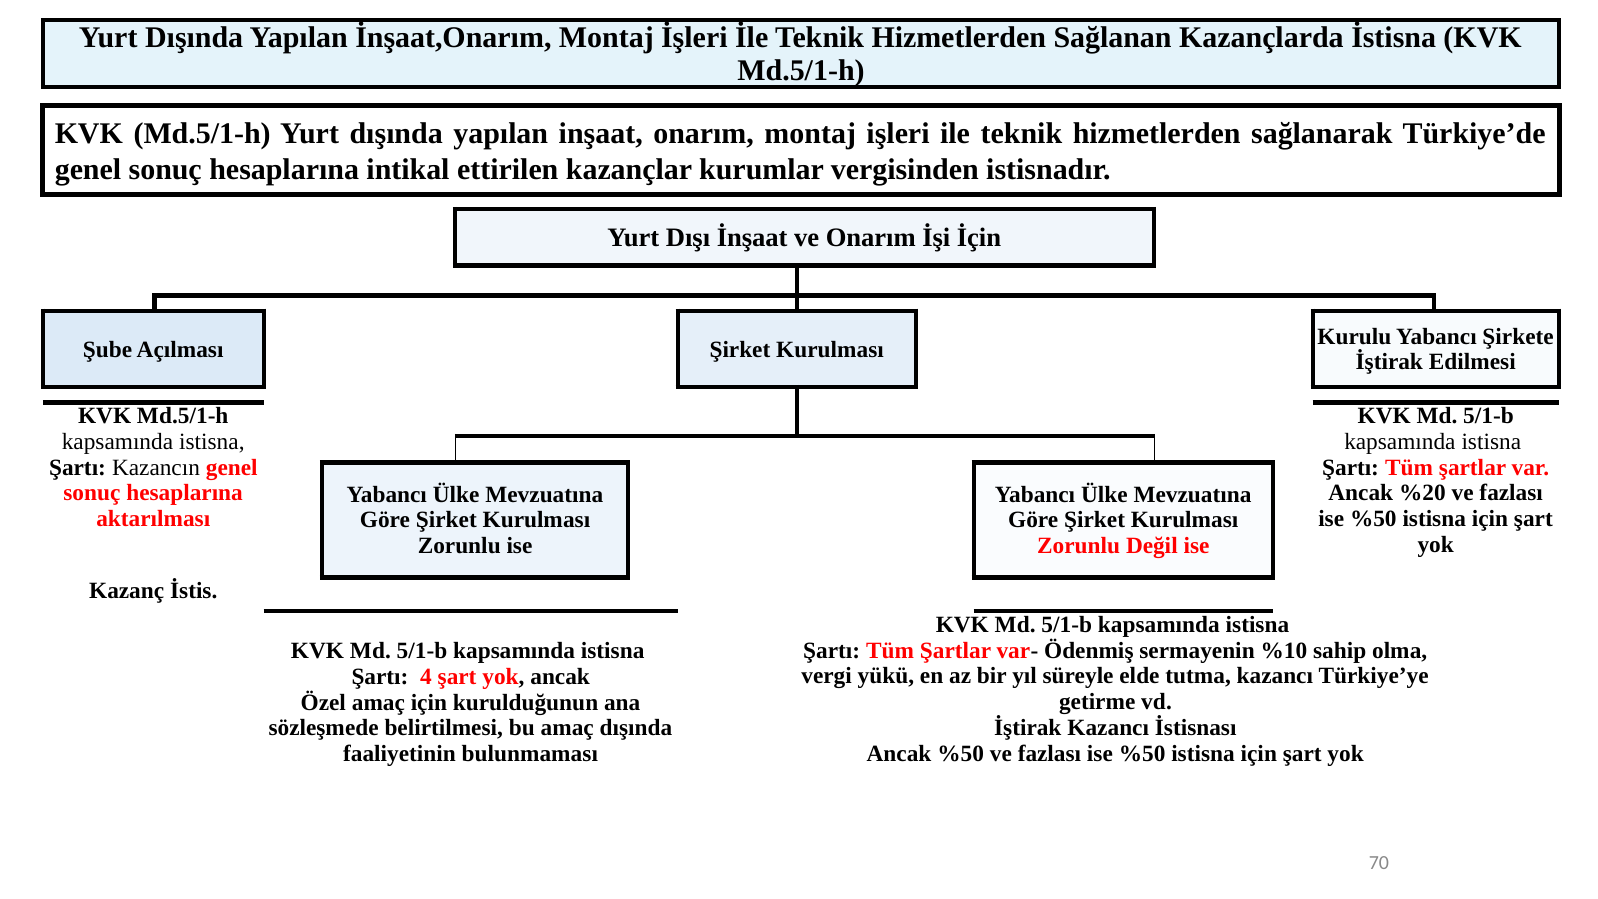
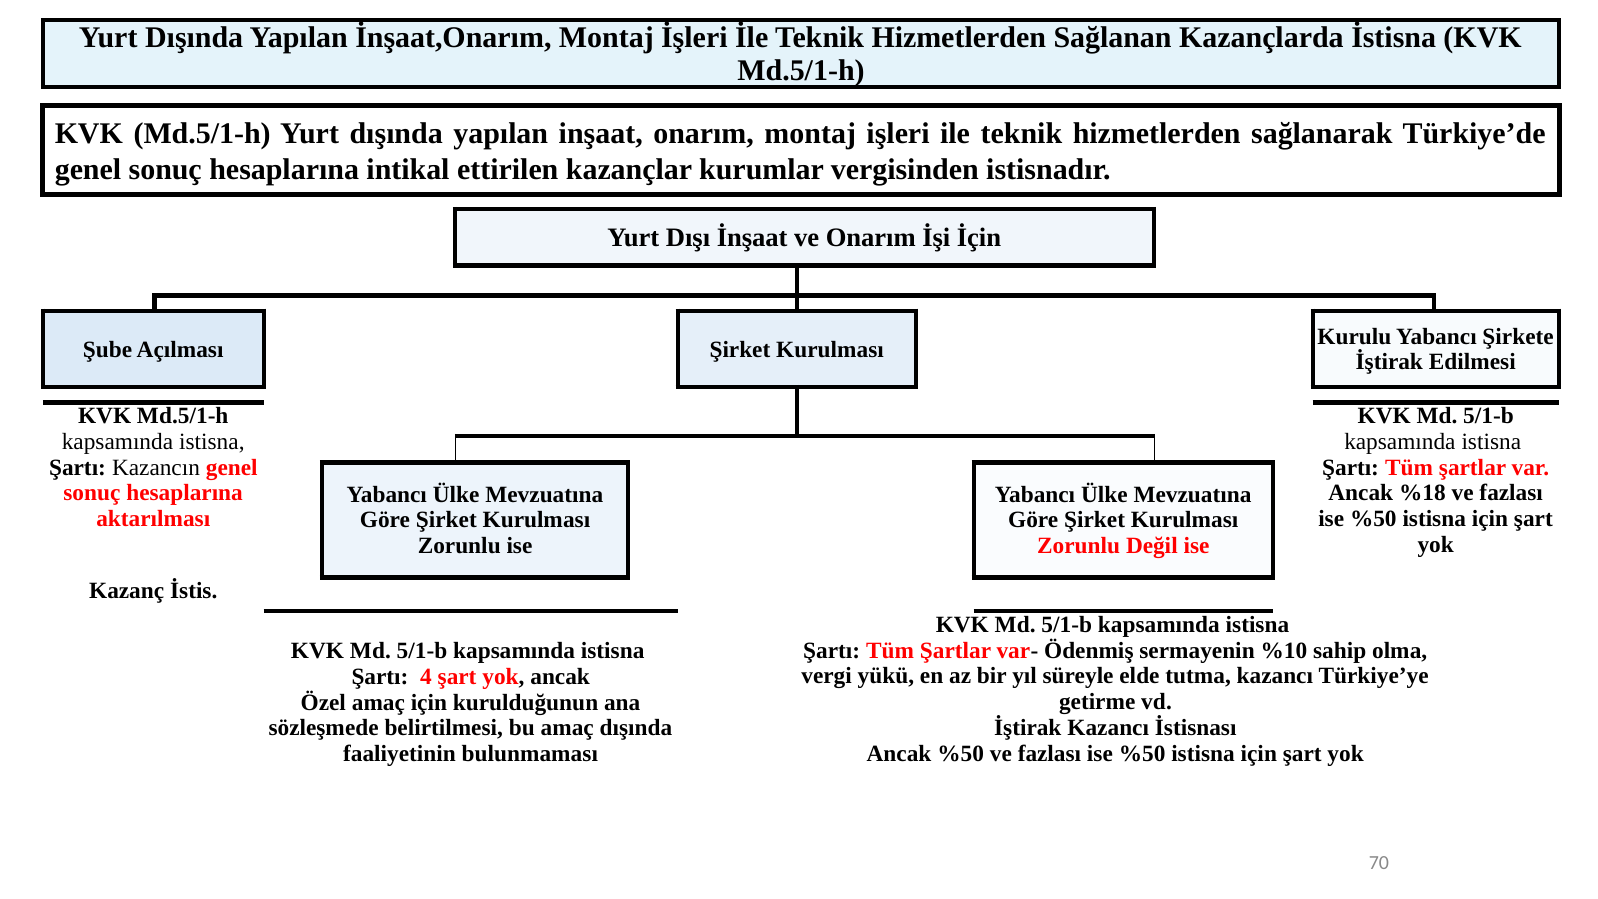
%20: %20 -> %18
